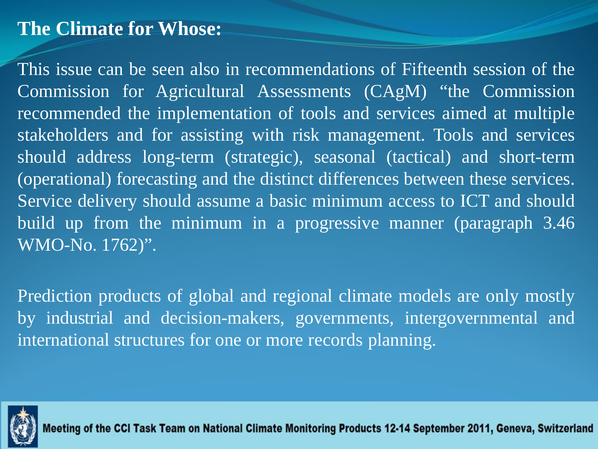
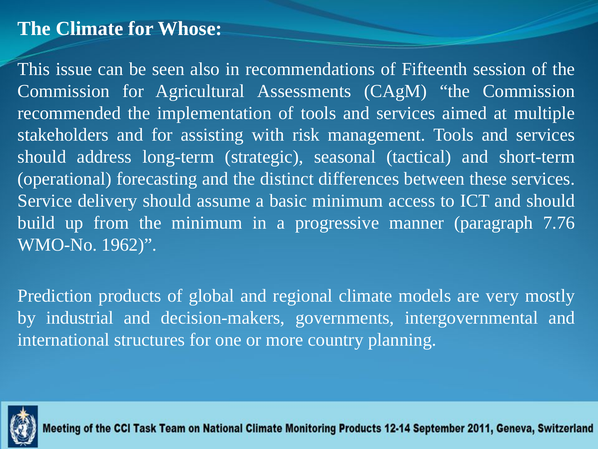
3.46: 3.46 -> 7.76
1762: 1762 -> 1962
only: only -> very
records: records -> country
